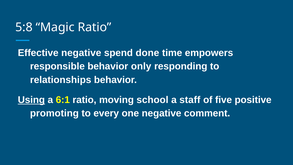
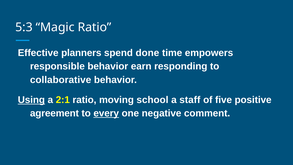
5:8: 5:8 -> 5:3
Effective negative: negative -> planners
only: only -> earn
relationships: relationships -> collaborative
6:1: 6:1 -> 2:1
promoting: promoting -> agreement
every underline: none -> present
